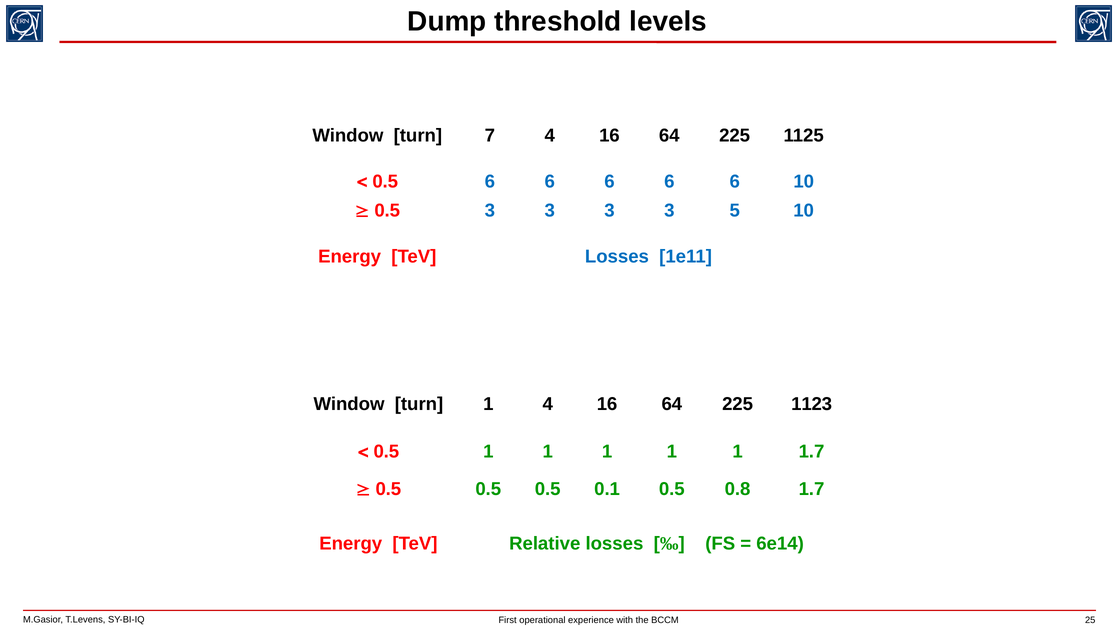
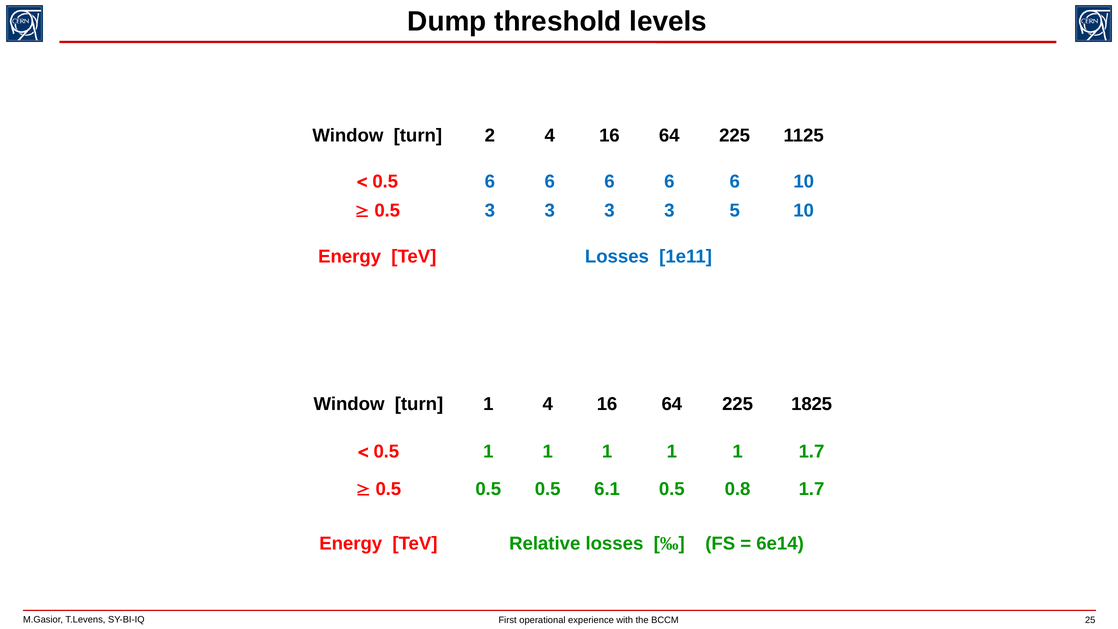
7: 7 -> 2
1123: 1123 -> 1825
0.1: 0.1 -> 6.1
